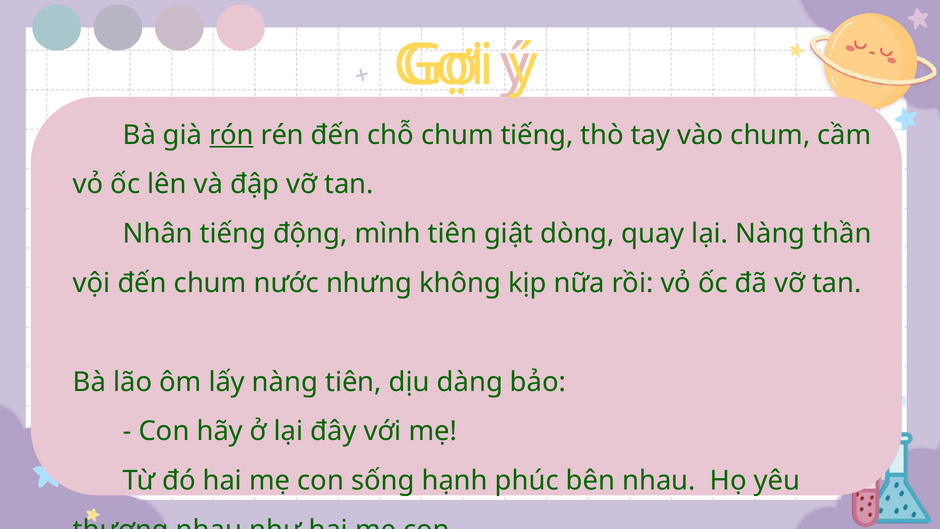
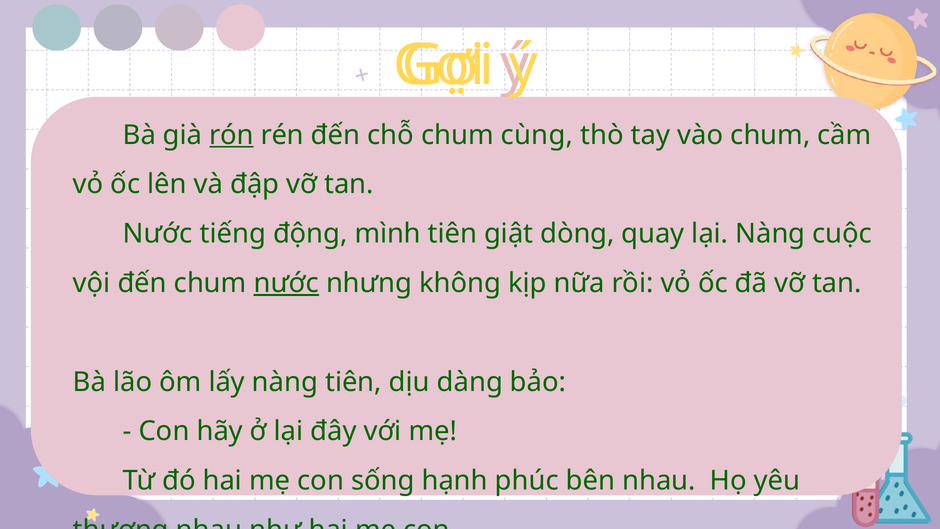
chum tiếng: tiếng -> cùng
Nhân at (158, 234): Nhân -> Nước
thần: thần -> cuộc
nước at (286, 283) underline: none -> present
